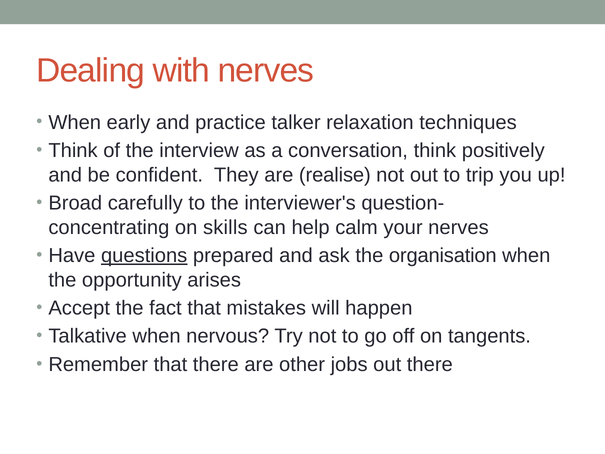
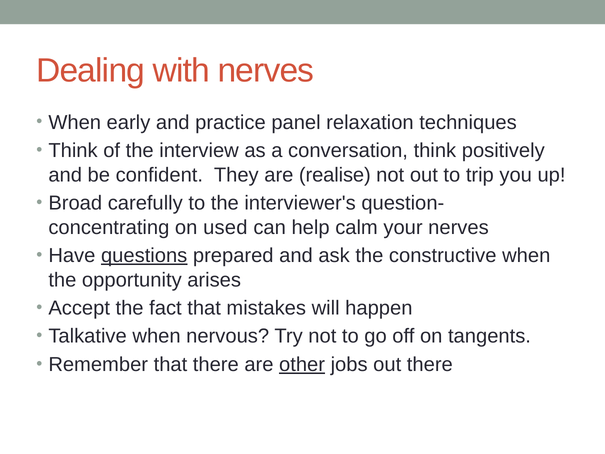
talker: talker -> panel
skills: skills -> used
organisation: organisation -> constructive
other underline: none -> present
